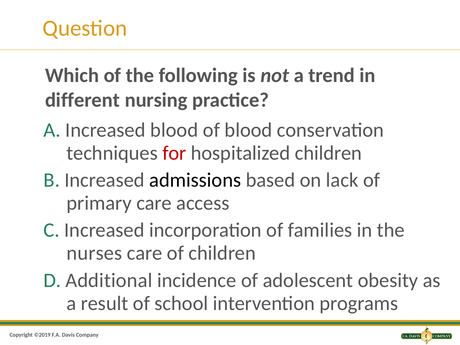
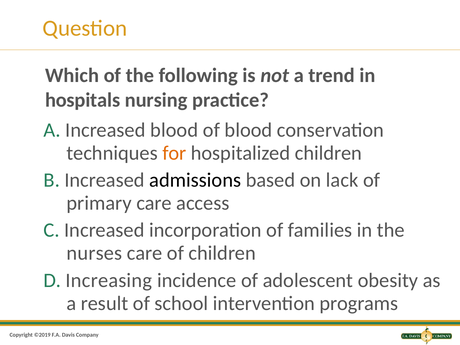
different: different -> hospitals
for colour: red -> orange
Additional: Additional -> Increasing
